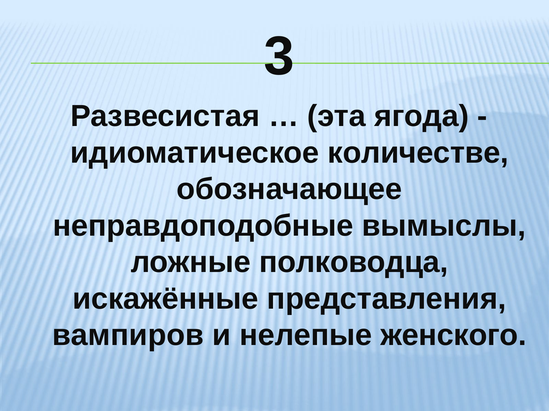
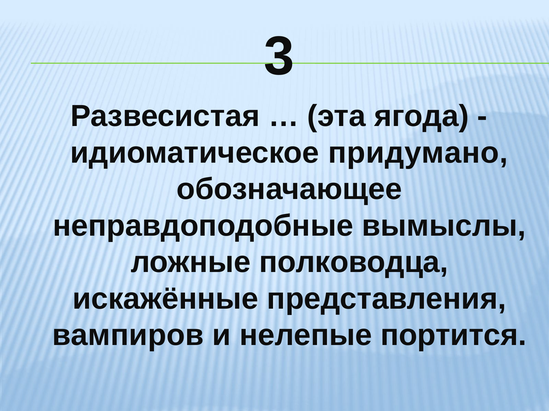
количестве: количестве -> придумано
женского: женского -> портится
